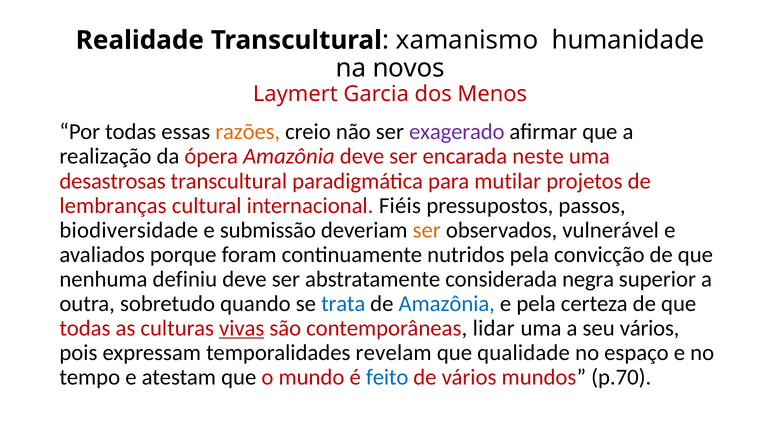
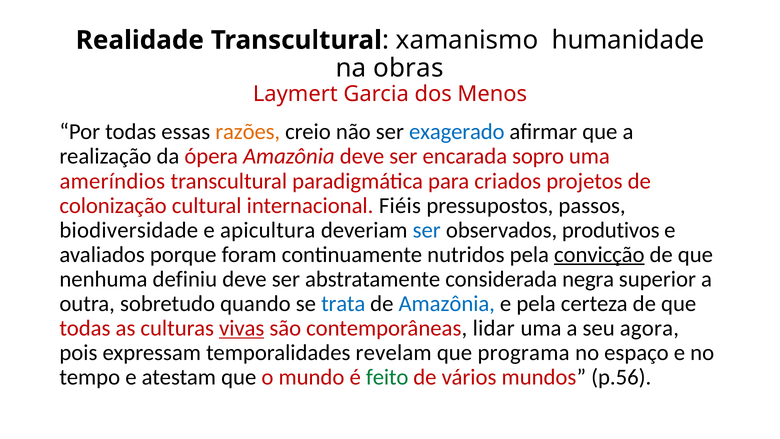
novos: novos -> obras
exagerado colour: purple -> blue
neste: neste -> sopro
desastrosas: desastrosas -> ameríndios
mutilar: mutilar -> criados
lembranças: lembranças -> colonização
submissão: submissão -> apicultura
ser at (427, 230) colour: orange -> blue
vulnerável: vulnerável -> produtivos
convicção underline: none -> present
seu vários: vários -> agora
qualidade: qualidade -> programa
feito colour: blue -> green
p.70: p.70 -> p.56
